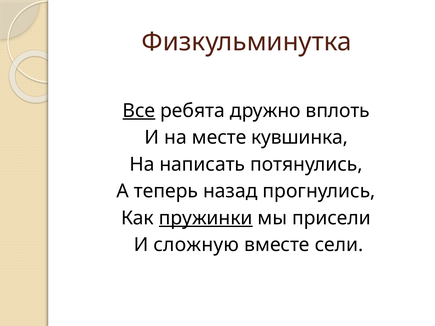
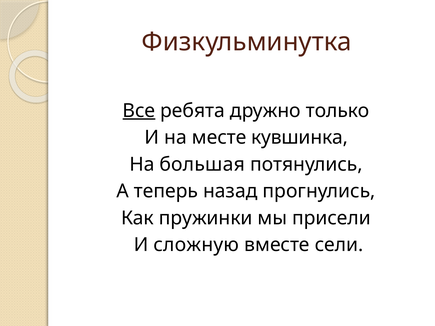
вплоть: вплоть -> только
написать: написать -> большая
пружинки underline: present -> none
